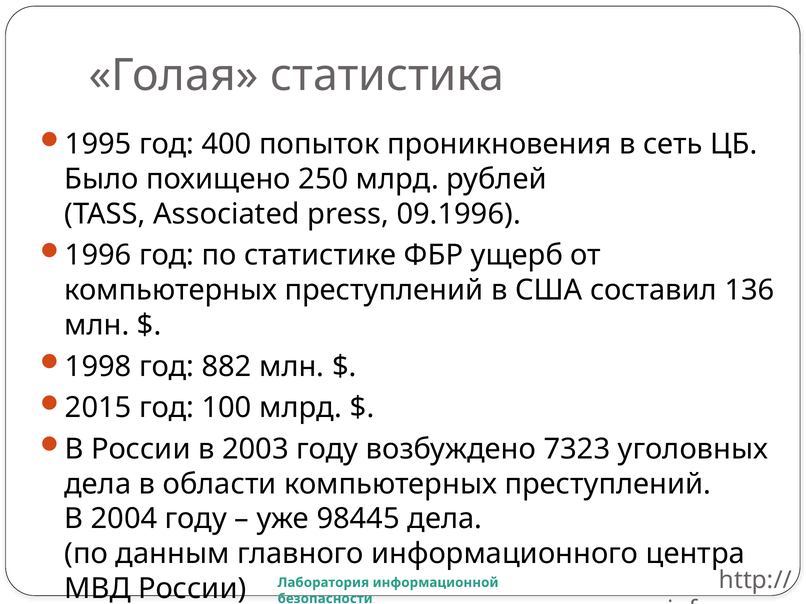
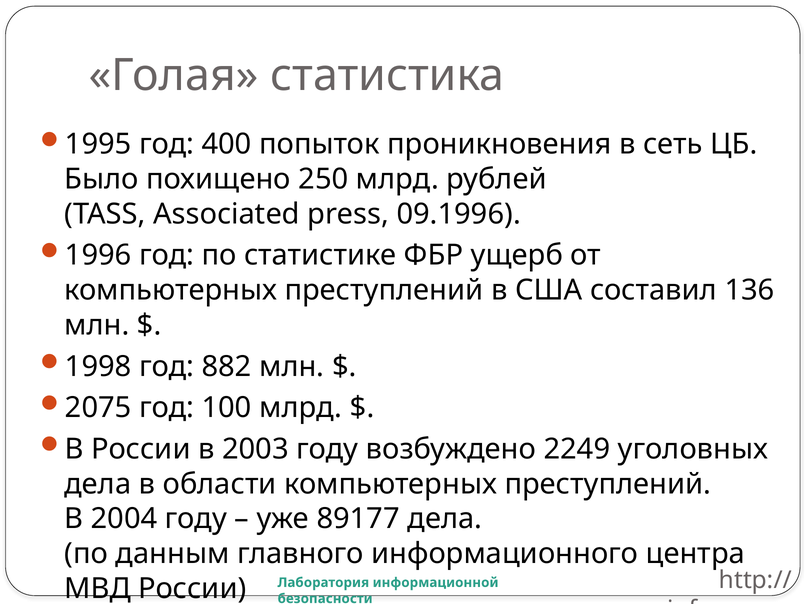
2015: 2015 -> 2075
7323: 7323 -> 2249
98445: 98445 -> 89177
